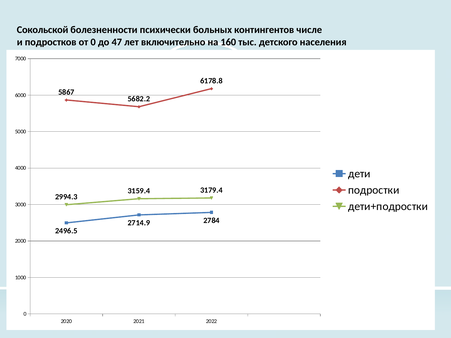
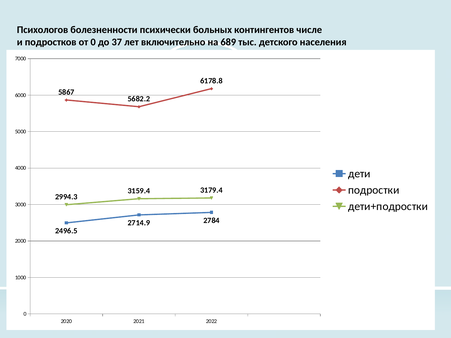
Сокольской: Сокольской -> Психологов
47: 47 -> 37
160: 160 -> 689
